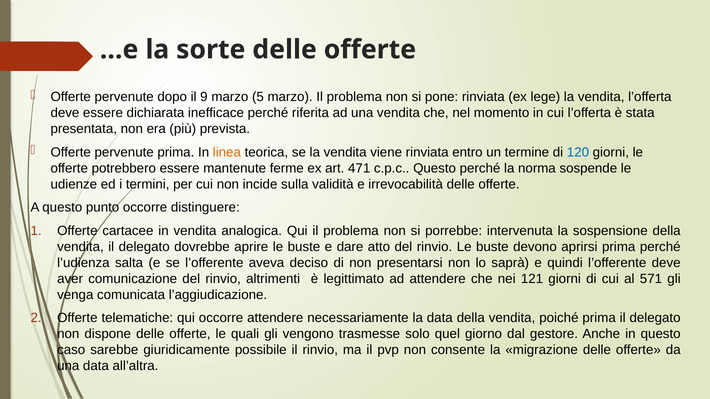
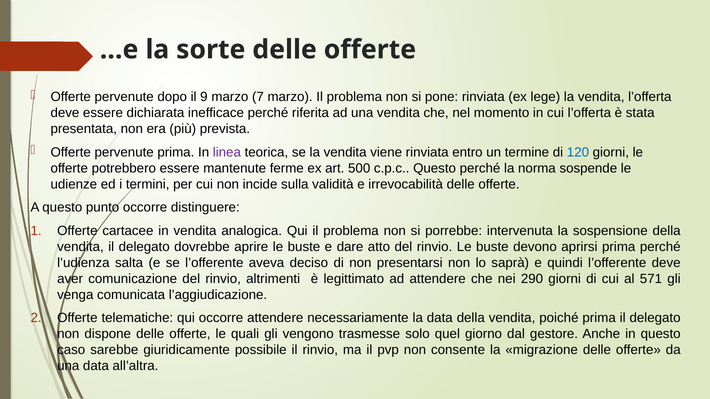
5: 5 -> 7
linea colour: orange -> purple
471: 471 -> 500
121: 121 -> 290
